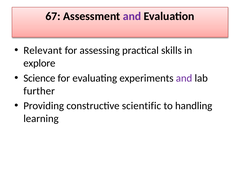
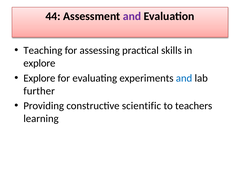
67: 67 -> 44
Relevant: Relevant -> Teaching
Science at (39, 78): Science -> Explore
and at (184, 78) colour: purple -> blue
handling: handling -> teachers
